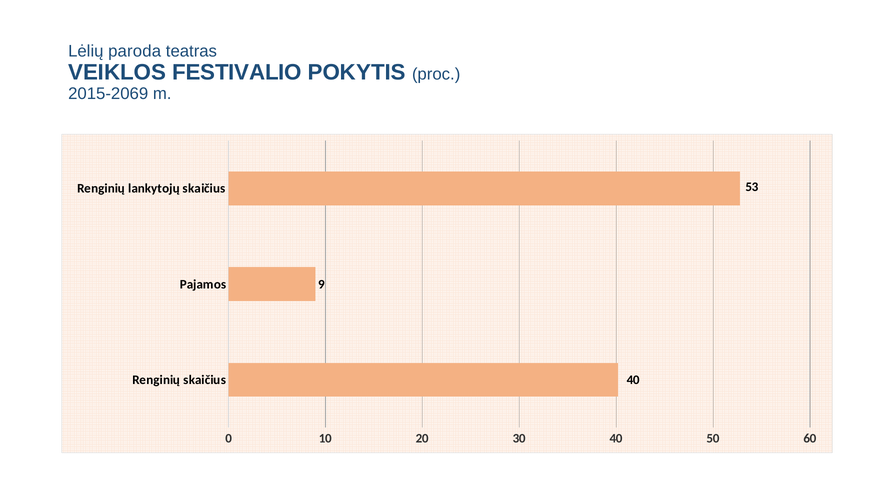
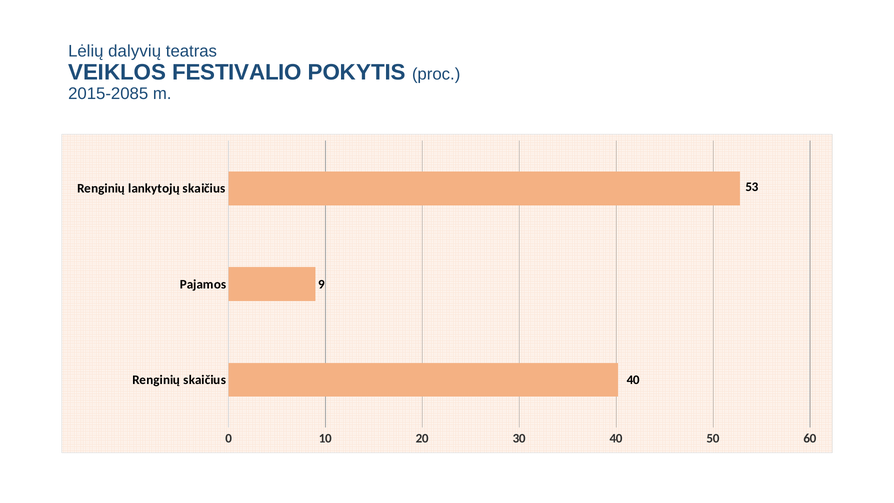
paroda: paroda -> dalyvių
2015-2069: 2015-2069 -> 2015-2085
